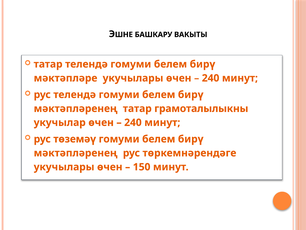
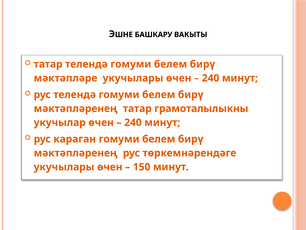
төземәү: төземәү -> караган
